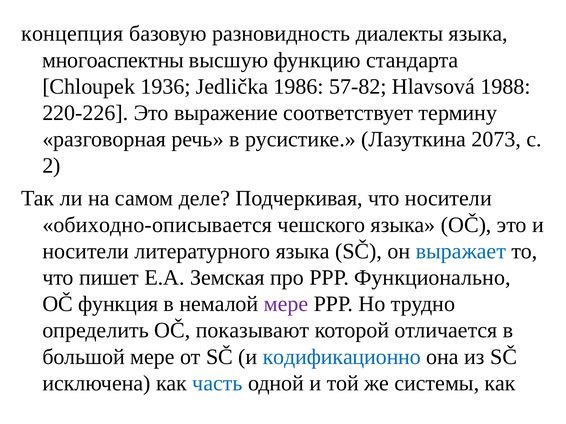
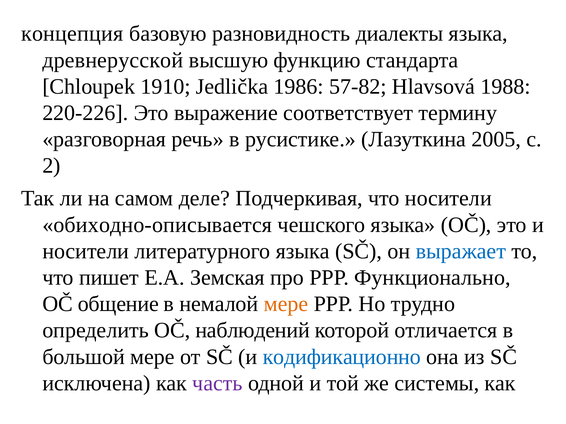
многоаспектны: многоаспектны -> древнерусской
1936: 1936 -> 1910
2073: 2073 -> 2005
функция: функция -> общение
мере at (286, 304) colour: purple -> orange
показывают: показывают -> наблюдений
часть colour: blue -> purple
